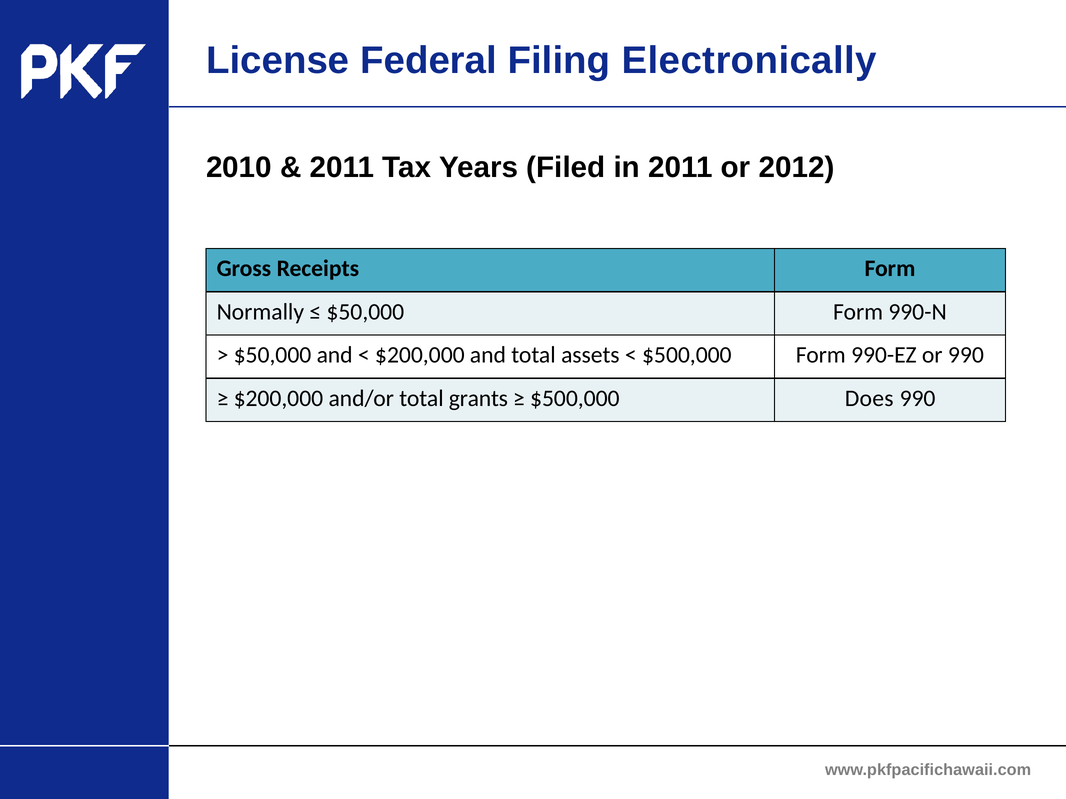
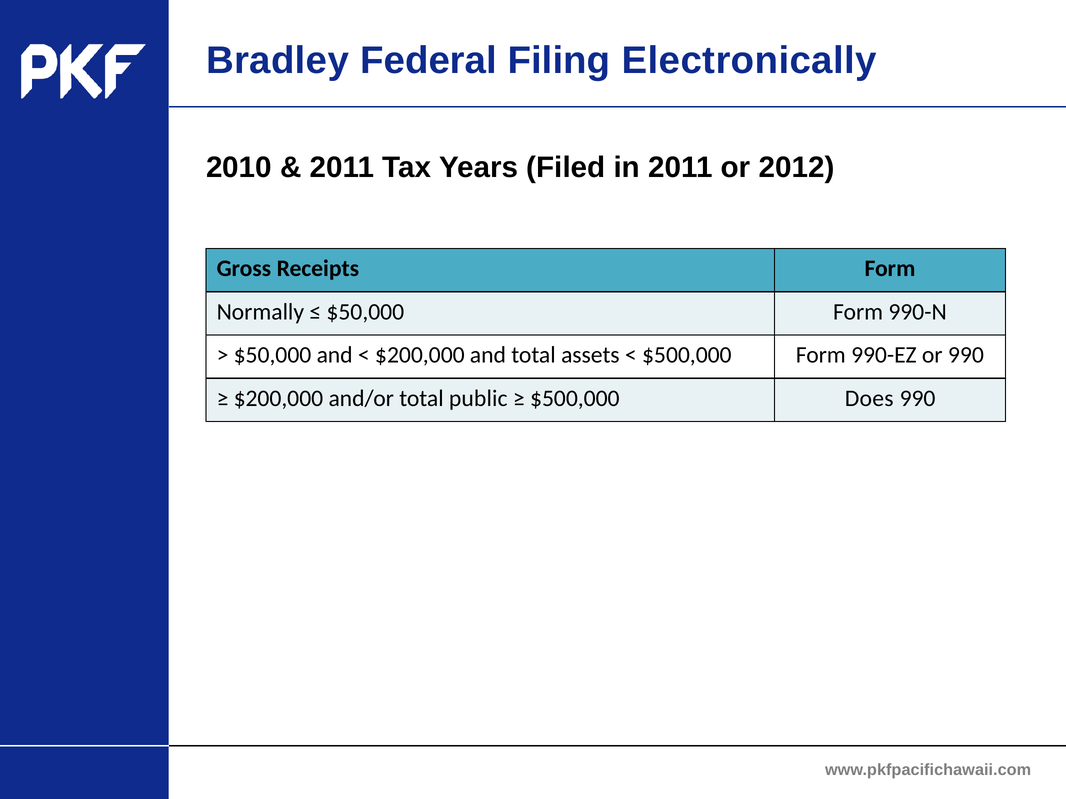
License: License -> Bradley
grants: grants -> public
